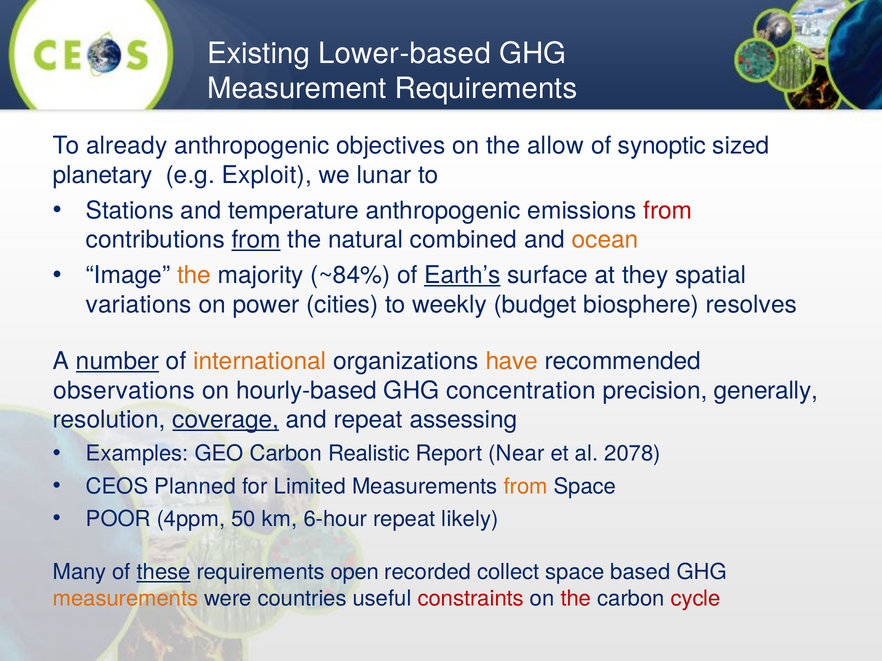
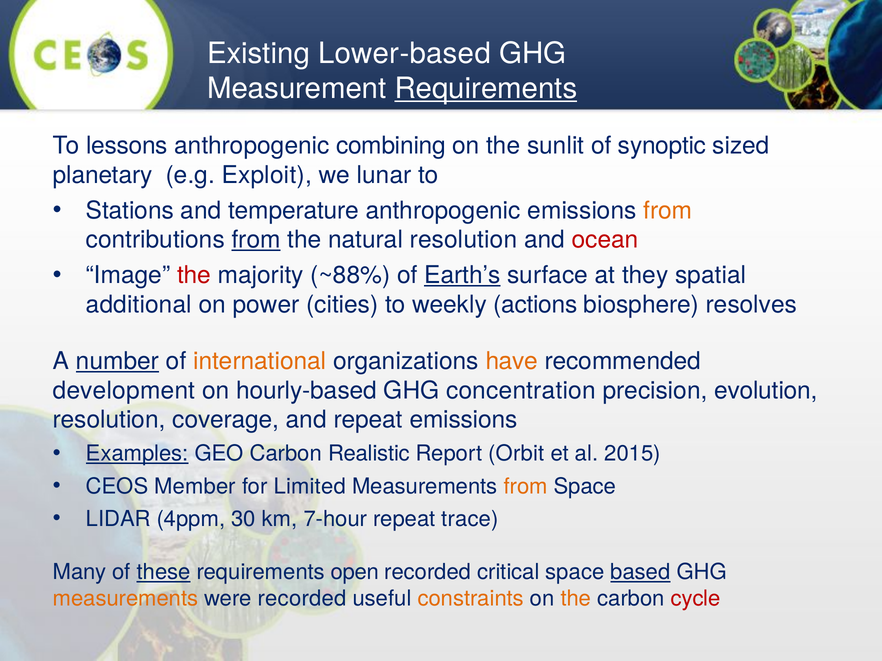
Requirements at (486, 89) underline: none -> present
already: already -> lessons
objectives: objectives -> combining
allow: allow -> sunlit
from at (668, 211) colour: red -> orange
natural combined: combined -> resolution
ocean colour: orange -> red
the at (194, 276) colour: orange -> red
~84%: ~84% -> ~88%
variations: variations -> additional
budget: budget -> actions
observations: observations -> development
generally: generally -> evolution
coverage underline: present -> none
repeat assessing: assessing -> emissions
Examples underline: none -> present
Near: Near -> Orbit
2078: 2078 -> 2015
Planned: Planned -> Member
POOR: POOR -> LIDAR
50: 50 -> 30
6-hour: 6-hour -> 7-hour
likely: likely -> trace
collect: collect -> critical
based underline: none -> present
were countries: countries -> recorded
constraints colour: red -> orange
the at (576, 599) colour: red -> orange
